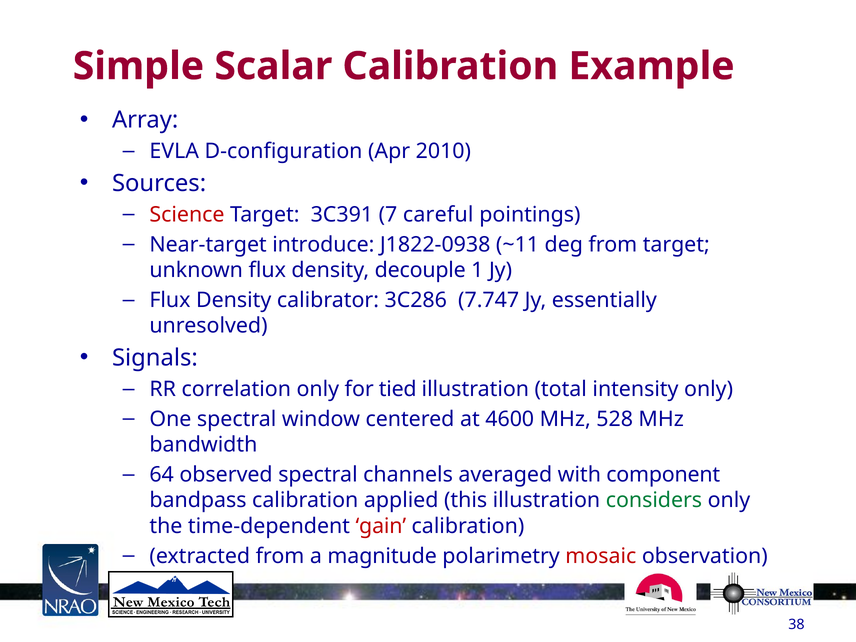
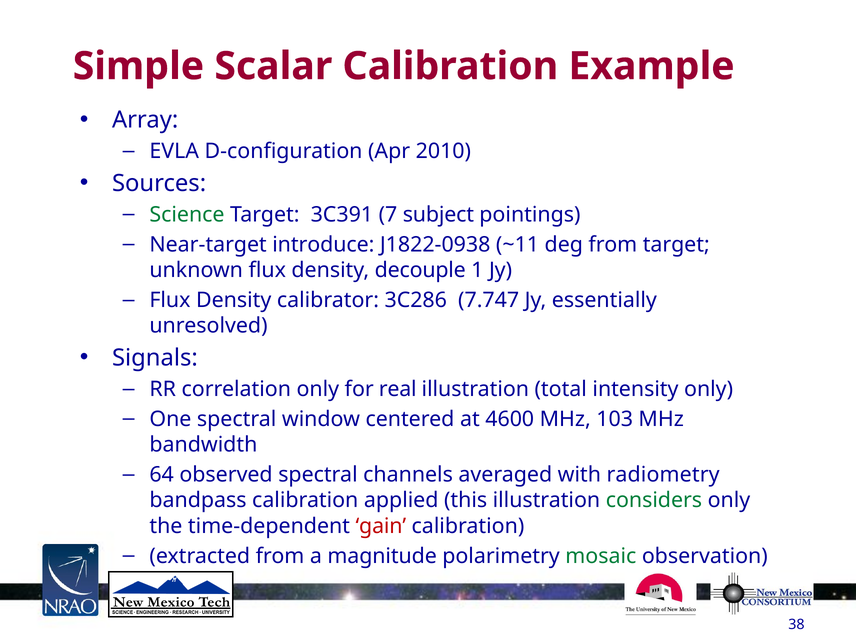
Science colour: red -> green
careful: careful -> subject
tied: tied -> real
528: 528 -> 103
component: component -> radiometry
mosaic colour: red -> green
